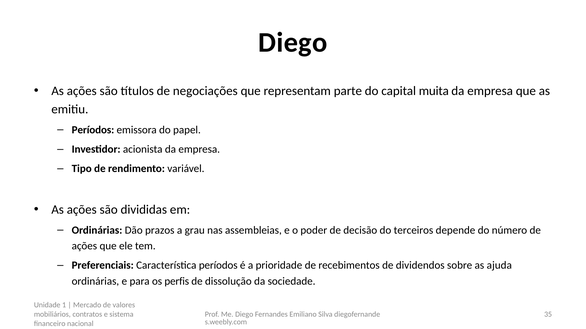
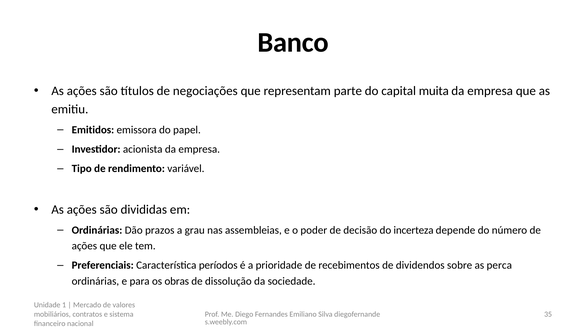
Diego at (293, 43): Diego -> Banco
Períodos at (93, 130): Períodos -> Emitidos
terceiros: terceiros -> incerteza
ajuda: ajuda -> perca
perfis: perfis -> obras
